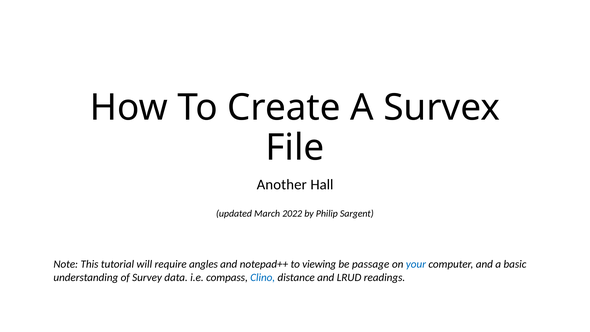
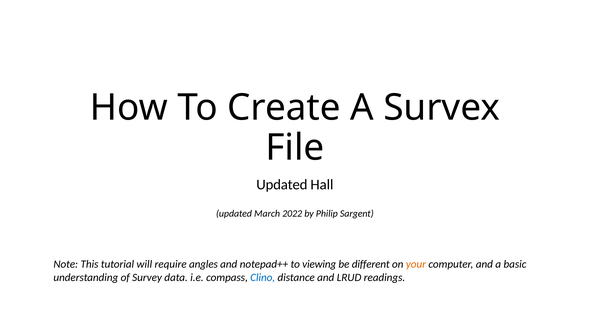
Another at (282, 184): Another -> Updated
passage: passage -> different
your colour: blue -> orange
